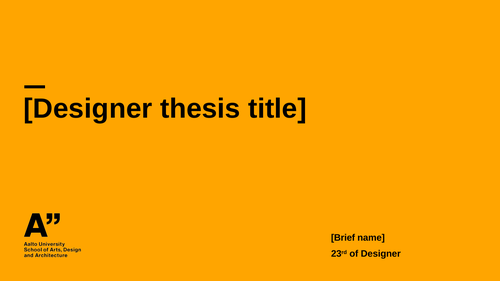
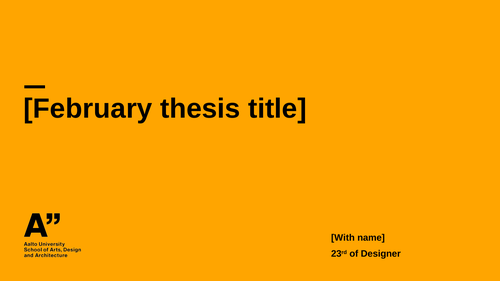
Designer at (88, 109): Designer -> February
Brief: Brief -> With
